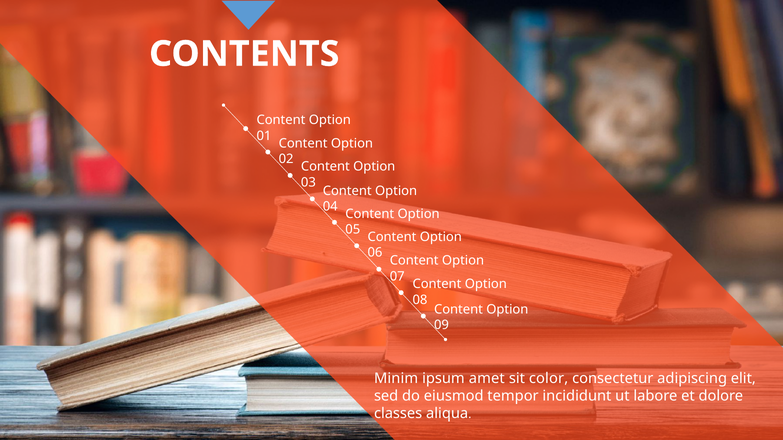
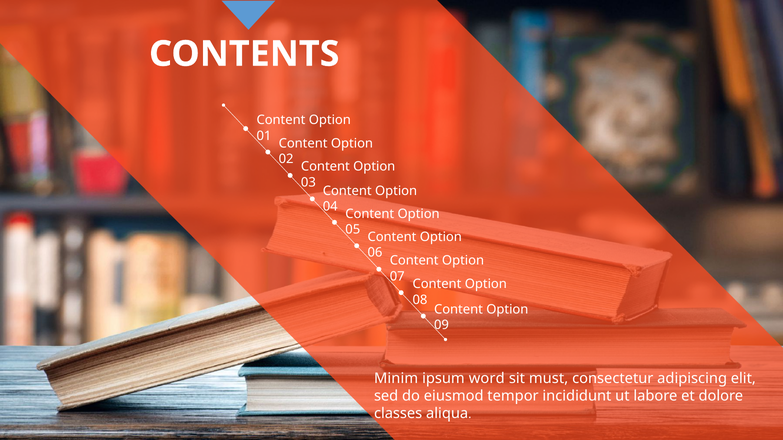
amet: amet -> word
color: color -> must
